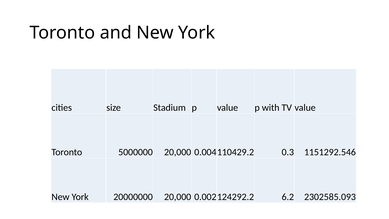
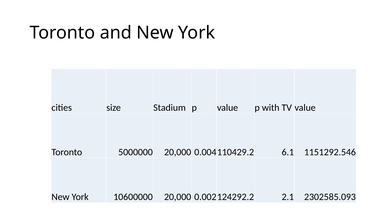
0.3: 0.3 -> 6.1
20000000: 20000000 -> 10600000
6.2: 6.2 -> 2.1
